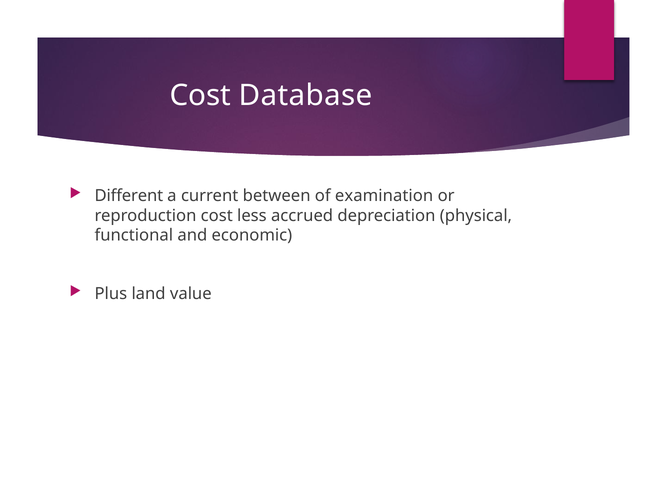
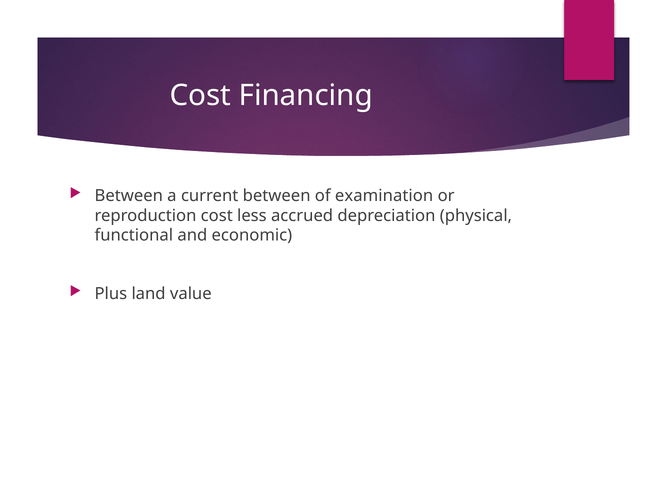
Database: Database -> Financing
Different at (129, 196): Different -> Between
